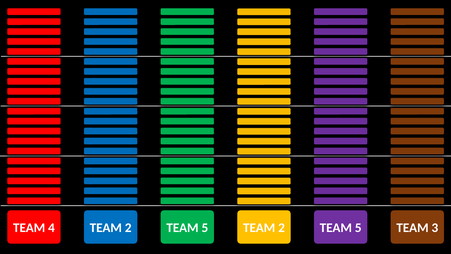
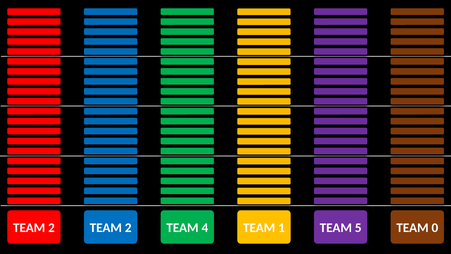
4 at (51, 228): 4 -> 2
5 at (205, 228): 5 -> 4
2 at (282, 228): 2 -> 1
3: 3 -> 0
